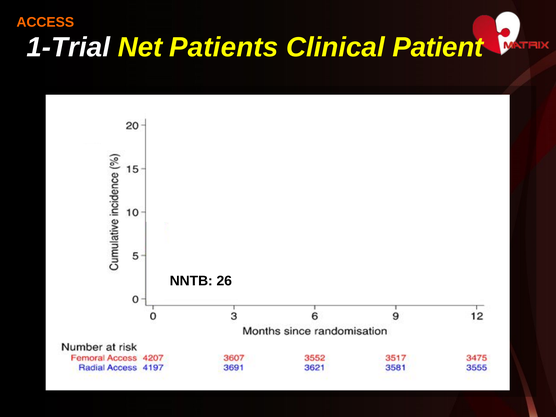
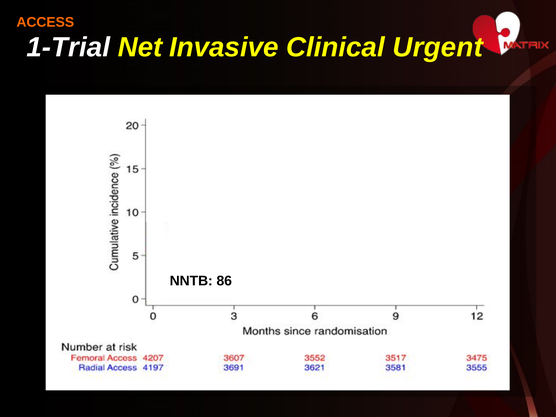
Patients: Patients -> Invasive
Patient: Patient -> Urgent
26: 26 -> 86
